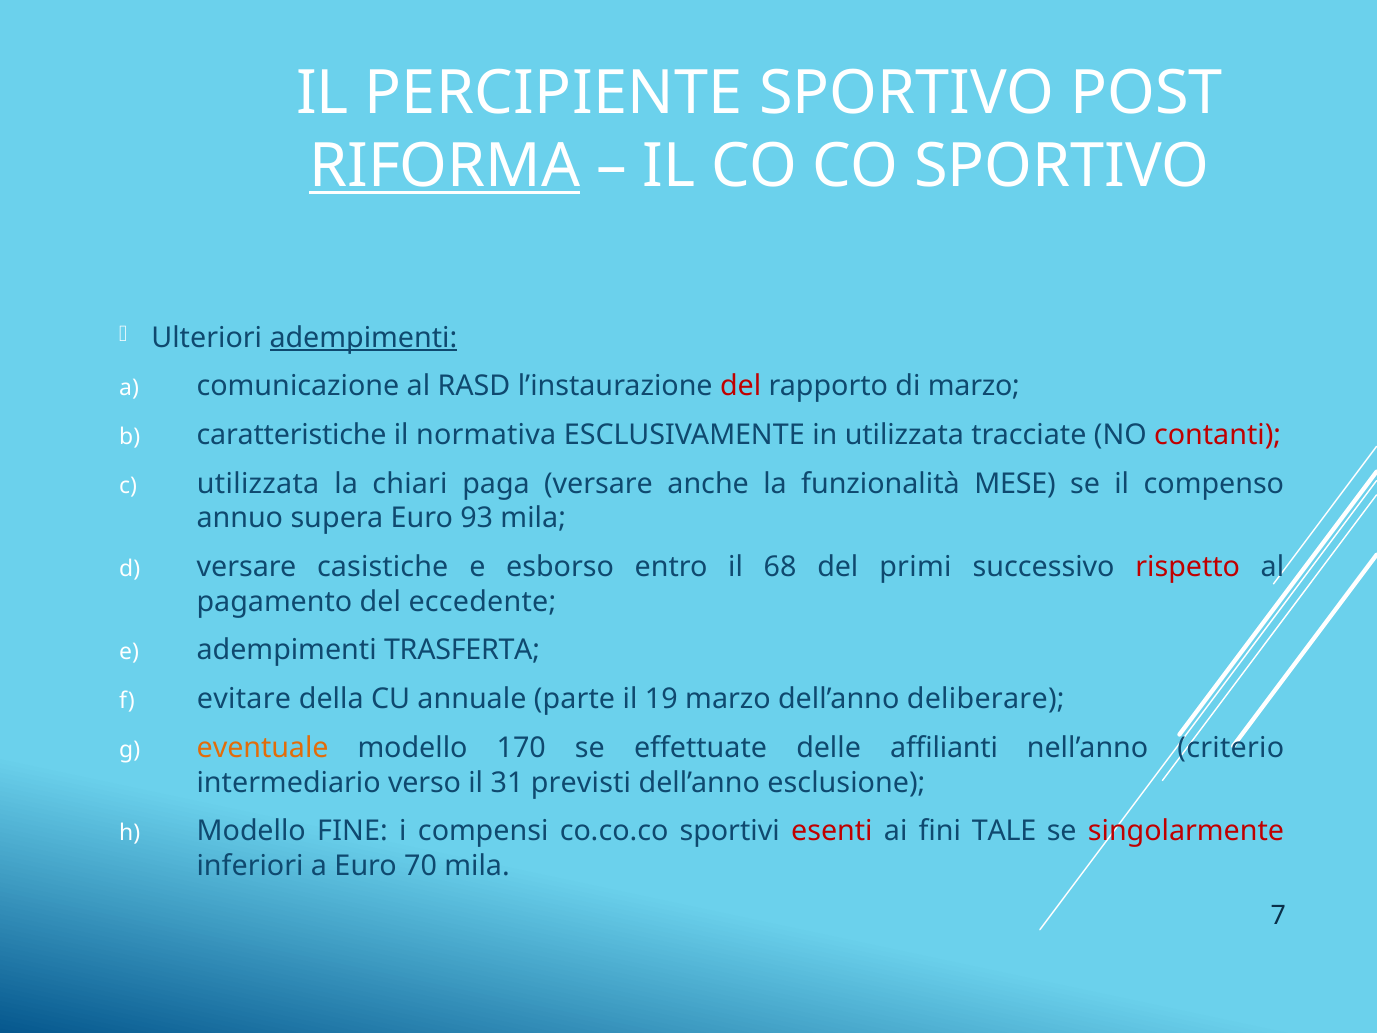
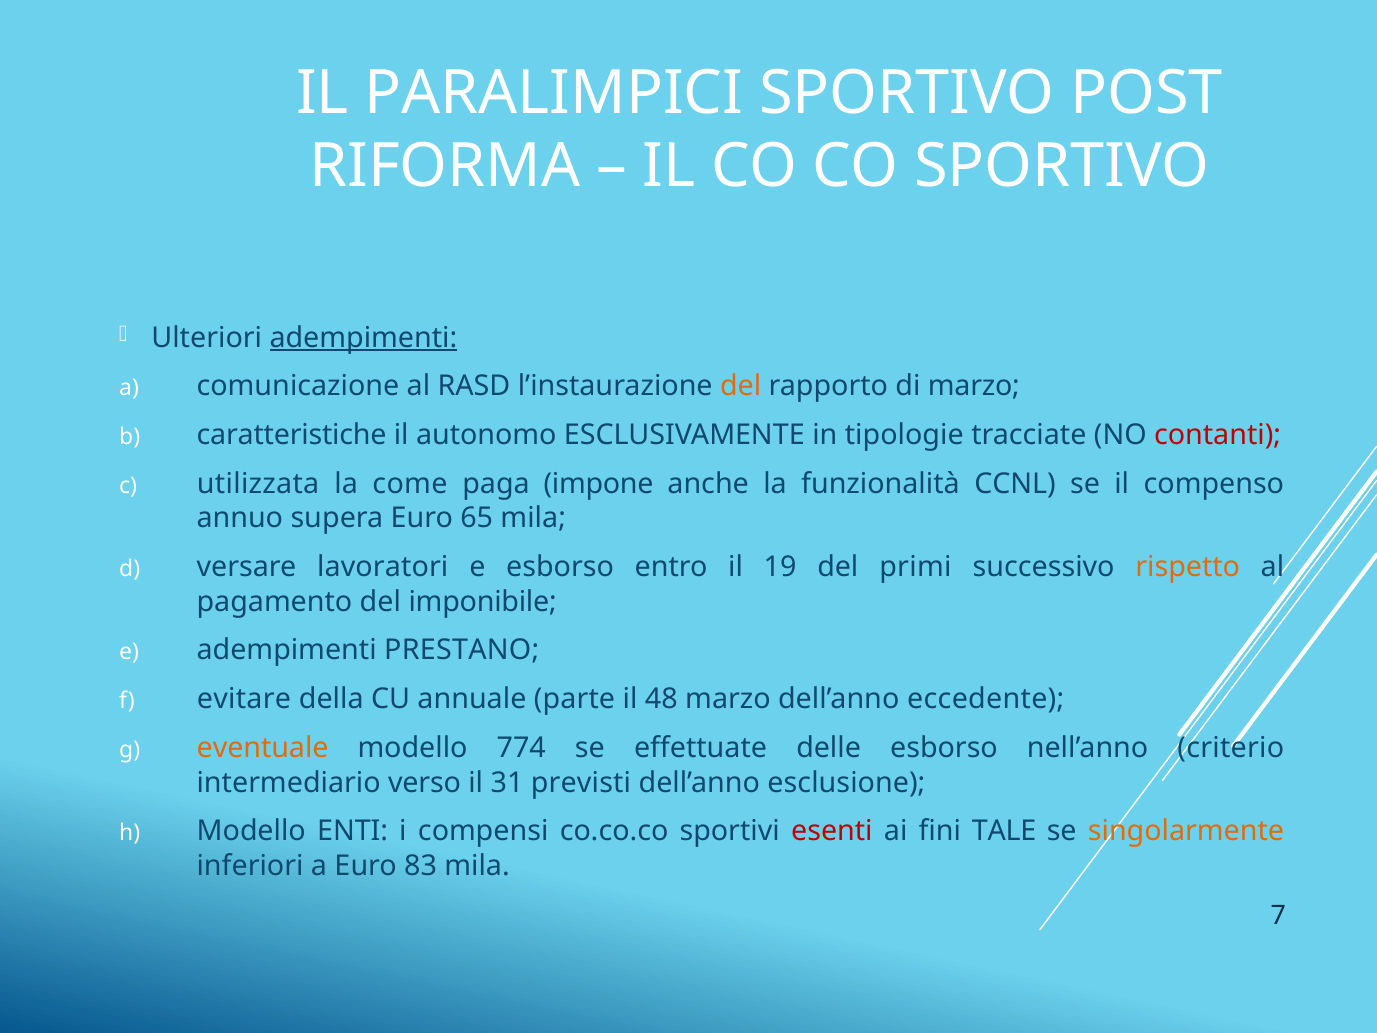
PERCIPIENTE: PERCIPIENTE -> PARALIMPICI
RIFORMA underline: present -> none
del at (741, 386) colour: red -> orange
normativa: normativa -> autonomo
in utilizzata: utilizzata -> tipologie
chiari: chiari -> come
paga versare: versare -> impone
MESE: MESE -> CCNL
93: 93 -> 65
casistiche: casistiche -> lavoratori
68: 68 -> 19
rispetto colour: red -> orange
eccedente: eccedente -> imponibile
TRASFERTA: TRASFERTA -> PRESTANO
19: 19 -> 48
deliberare: deliberare -> eccedente
170: 170 -> 774
delle affilianti: affilianti -> esborso
FINE: FINE -> ENTI
singolarmente colour: red -> orange
70: 70 -> 83
